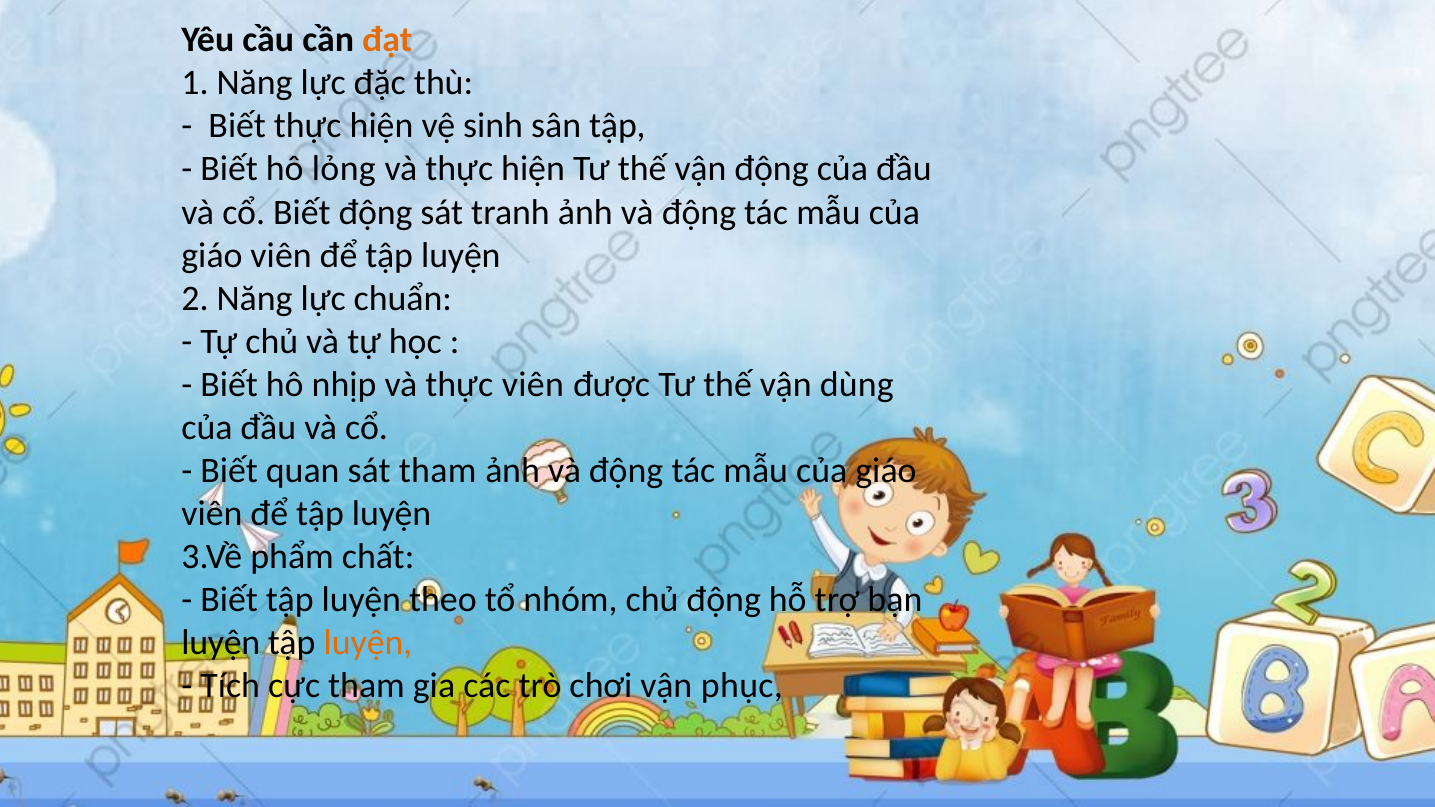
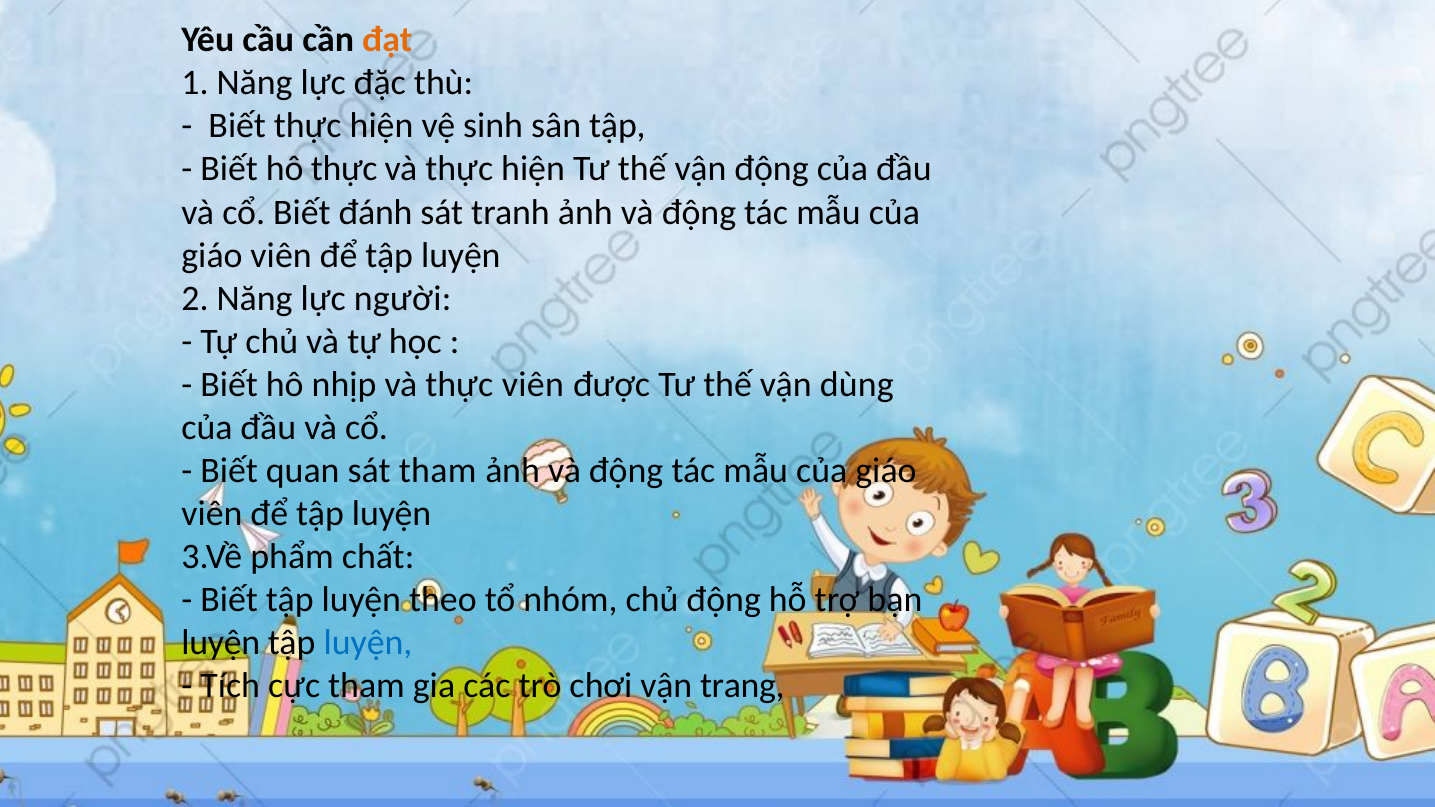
hô lỏng: lỏng -> thực
Biết động: động -> đánh
chuẩn: chuẩn -> người
luyện at (368, 643) colour: orange -> blue
phục: phục -> trang
